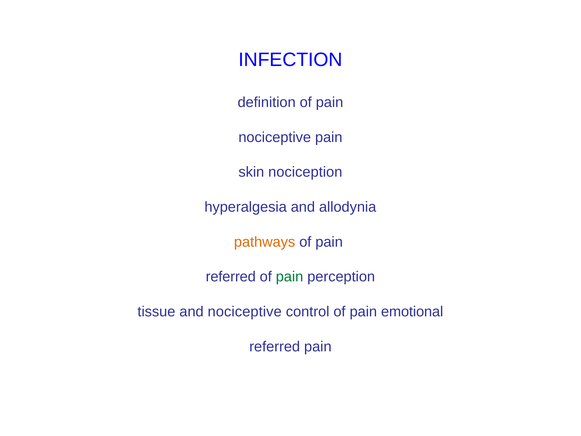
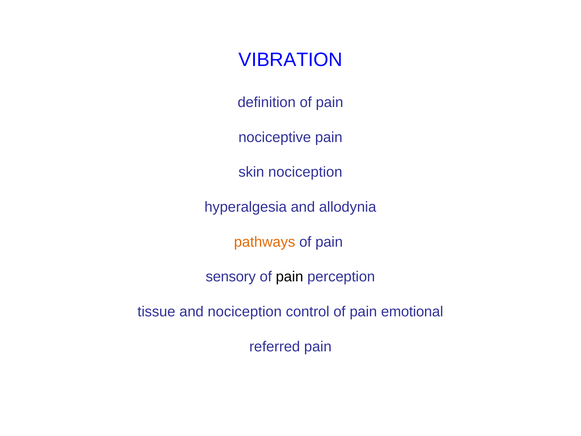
INFECTION: INFECTION -> VIBRATION
referred at (231, 277): referred -> sensory
pain at (290, 277) colour: green -> black
and nociceptive: nociceptive -> nociception
